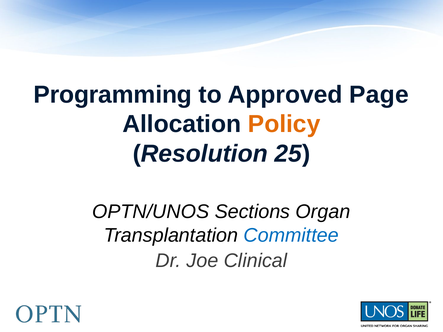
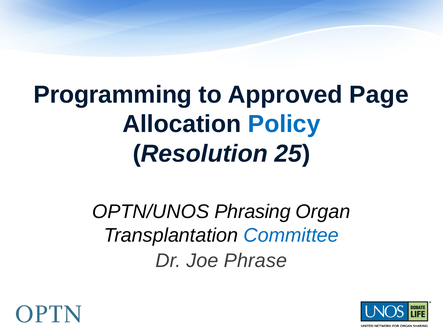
Policy colour: orange -> blue
Sections: Sections -> Phrasing
Clinical: Clinical -> Phrase
